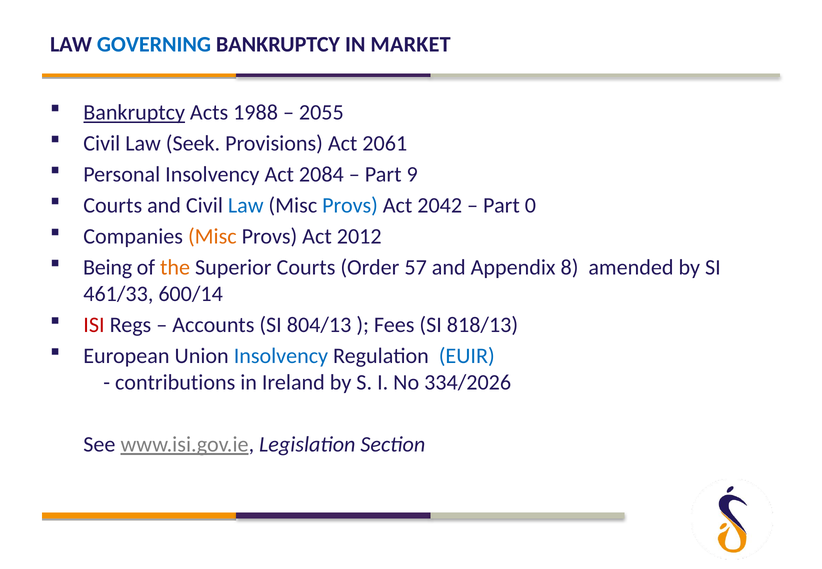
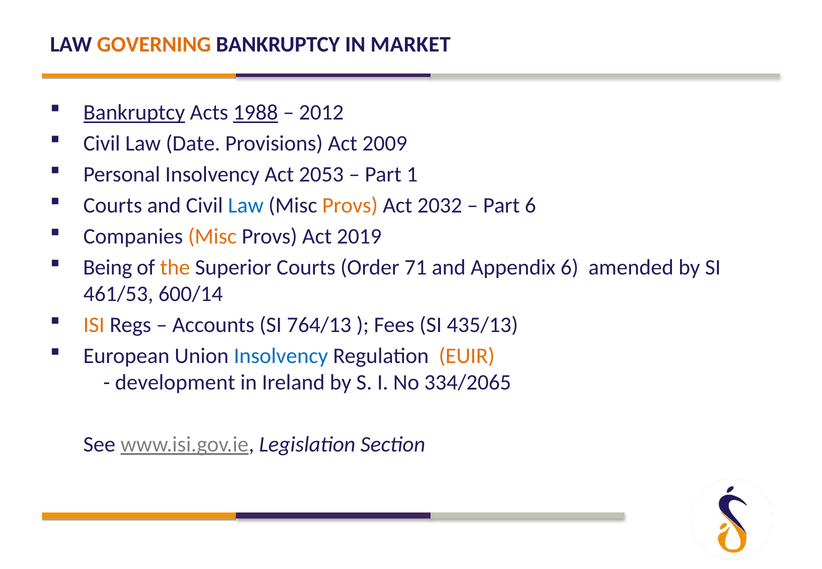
GOVERNING colour: blue -> orange
1988 underline: none -> present
2055: 2055 -> 2012
Seek: Seek -> Date
2061: 2061 -> 2009
2084: 2084 -> 2053
9: 9 -> 1
Provs at (350, 206) colour: blue -> orange
2042: 2042 -> 2032
Part 0: 0 -> 6
2012: 2012 -> 2019
57: 57 -> 71
Appendix 8: 8 -> 6
461/33: 461/33 -> 461/53
ISI colour: red -> orange
804/13: 804/13 -> 764/13
818/13: 818/13 -> 435/13
EUIR colour: blue -> orange
contributions: contributions -> development
334/2026: 334/2026 -> 334/2065
